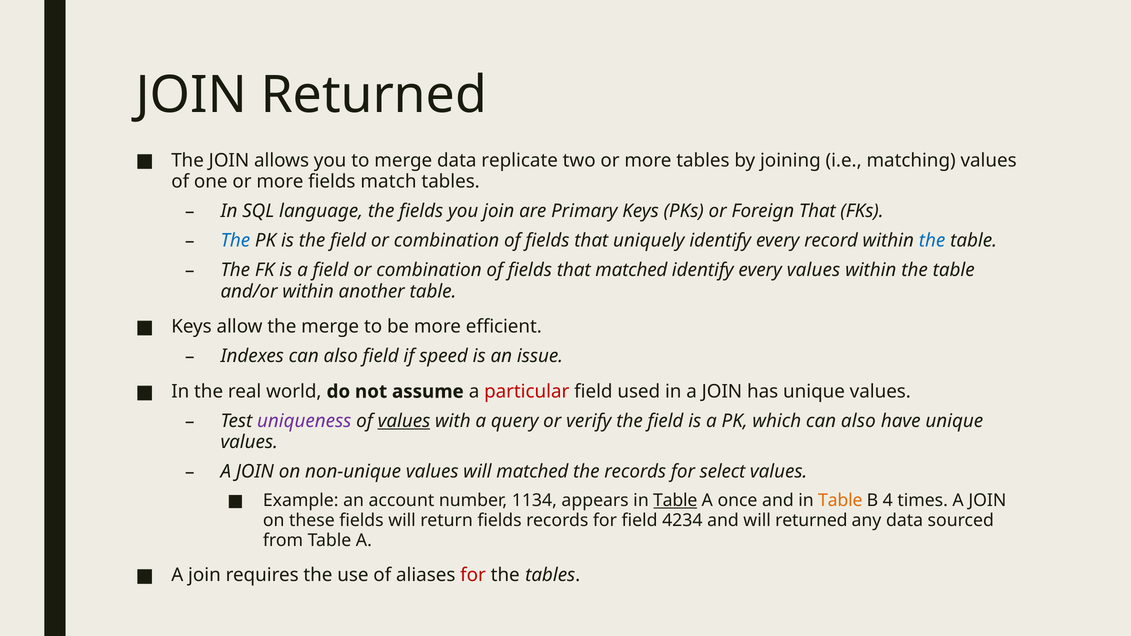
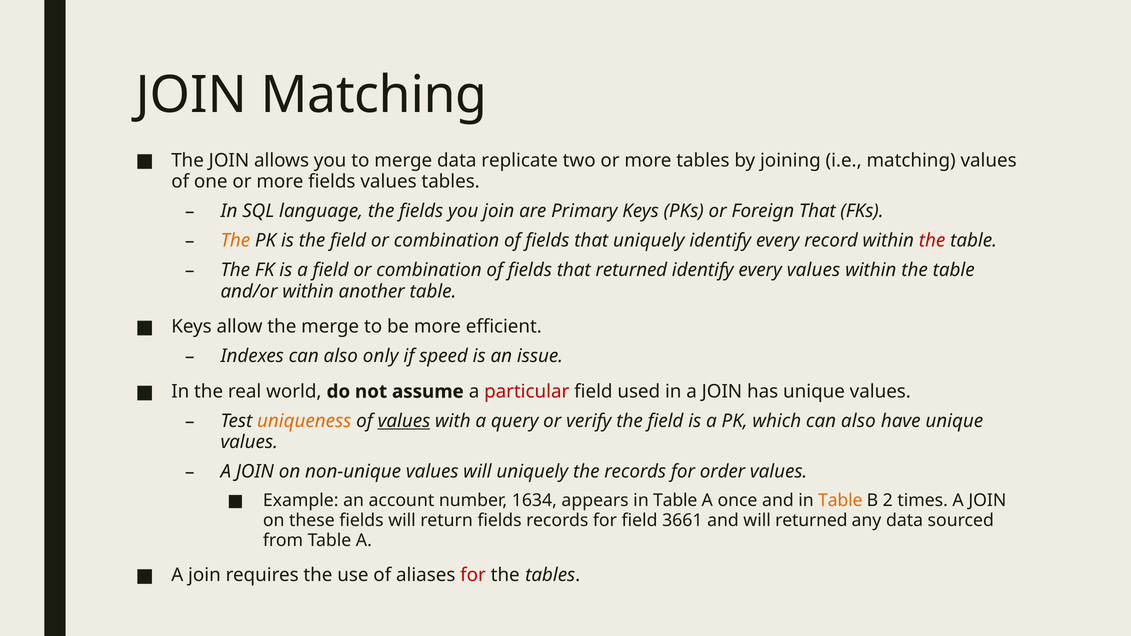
JOIN Returned: Returned -> Matching
fields match: match -> values
The at (235, 241) colour: blue -> orange
the at (932, 241) colour: blue -> red
that matched: matched -> returned
also field: field -> only
uniqueness colour: purple -> orange
will matched: matched -> uniquely
select: select -> order
1134: 1134 -> 1634
Table at (675, 501) underline: present -> none
4: 4 -> 2
4234: 4234 -> 3661
